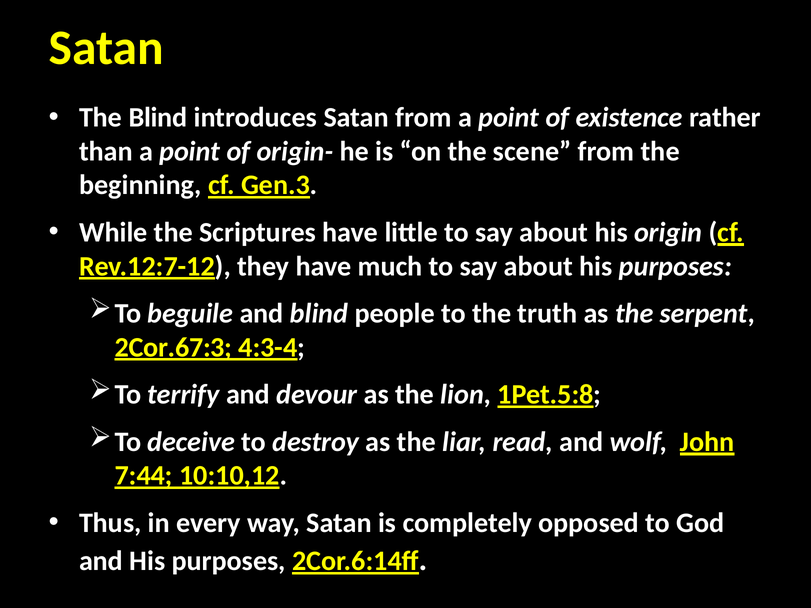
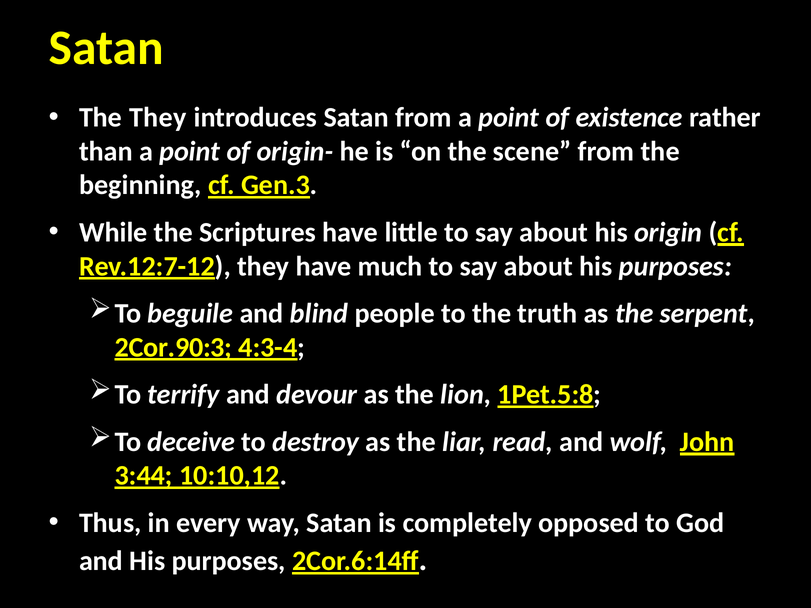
The Blind: Blind -> They
2Cor.67:3: 2Cor.67:3 -> 2Cor.90:3
7:44: 7:44 -> 3:44
